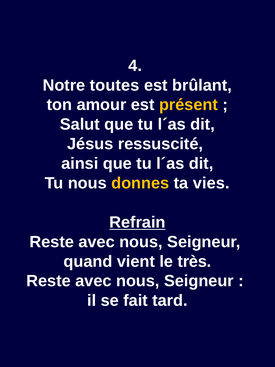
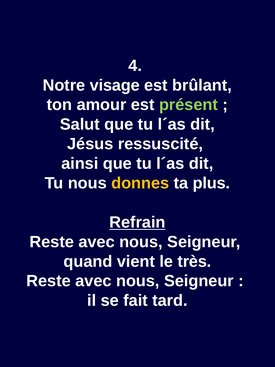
toutes: toutes -> visage
présent colour: yellow -> light green
vies: vies -> plus
